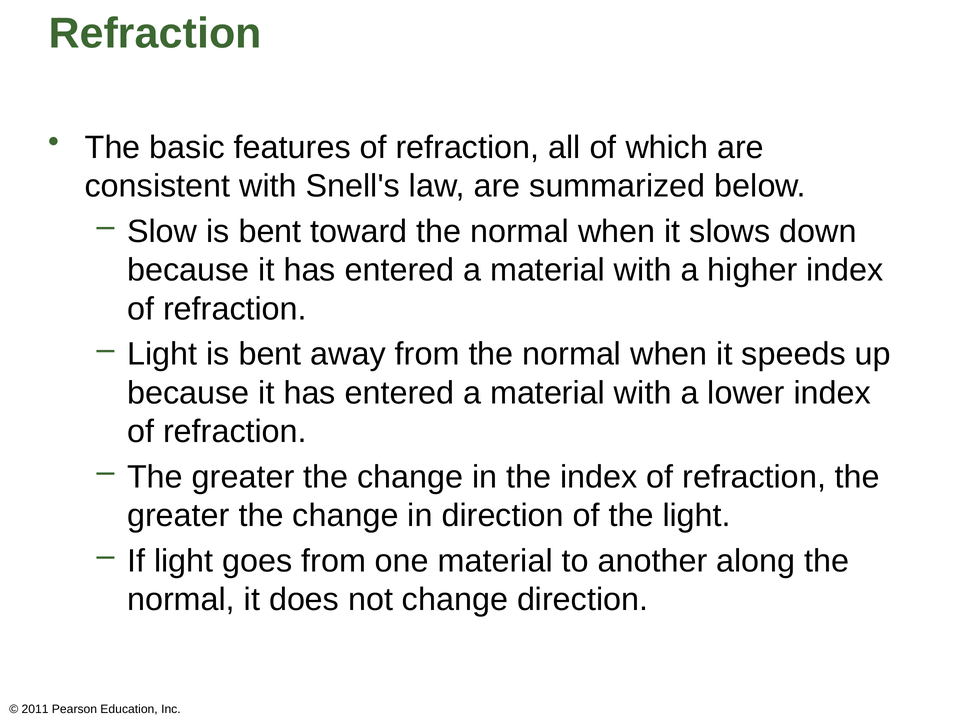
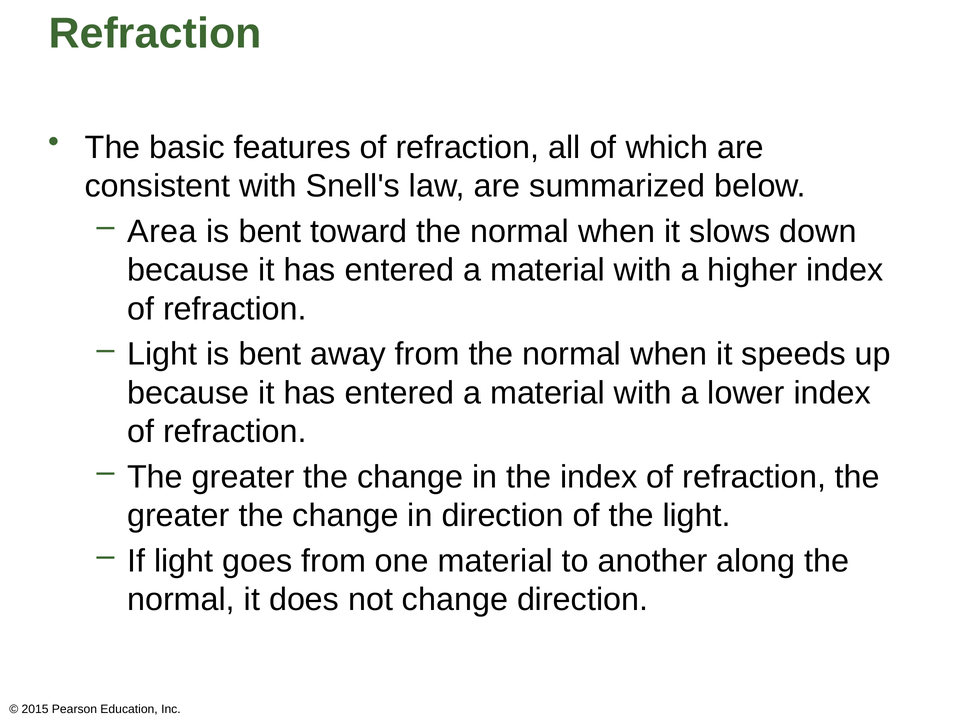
Slow: Slow -> Area
2011: 2011 -> 2015
